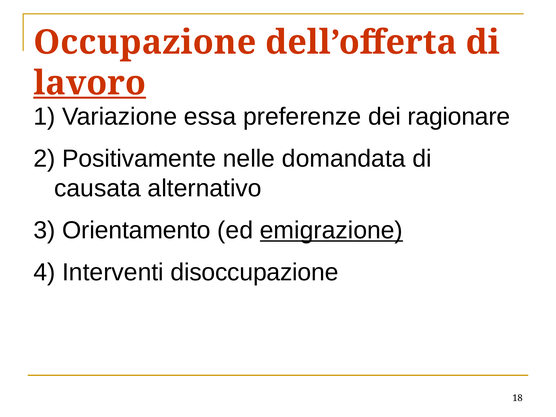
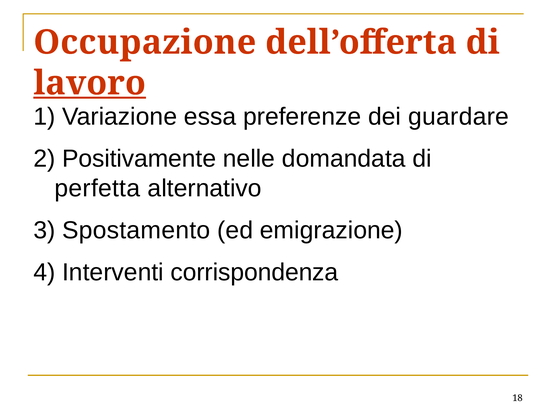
ragionare: ragionare -> guardare
causata: causata -> perfetta
Orientamento: Orientamento -> Spostamento
emigrazione underline: present -> none
disoccupazione: disoccupazione -> corrispondenza
